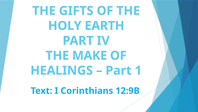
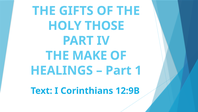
EARTH: EARTH -> THOSE
